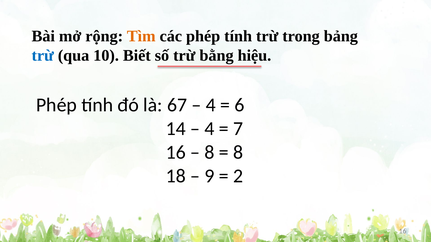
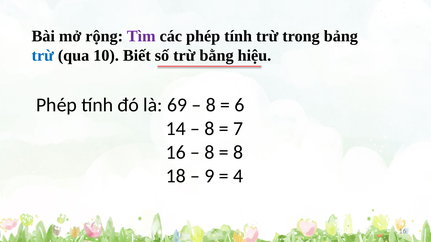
Tìm colour: orange -> purple
67: 67 -> 69
4 at (211, 105): 4 -> 8
4 at (210, 129): 4 -> 8
2: 2 -> 4
